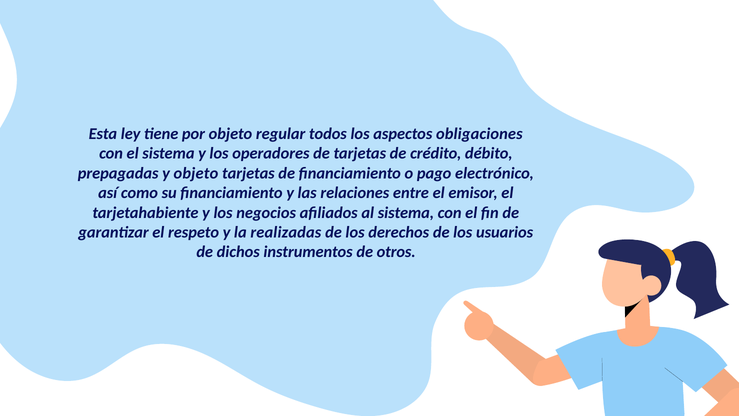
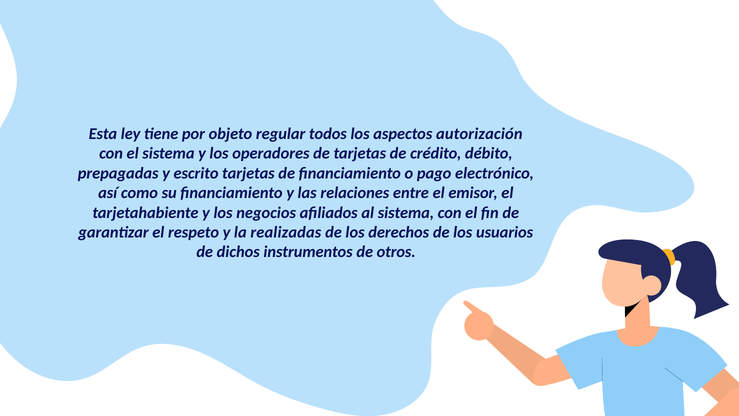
obligaciones: obligaciones -> autorización
y objeto: objeto -> escrito
